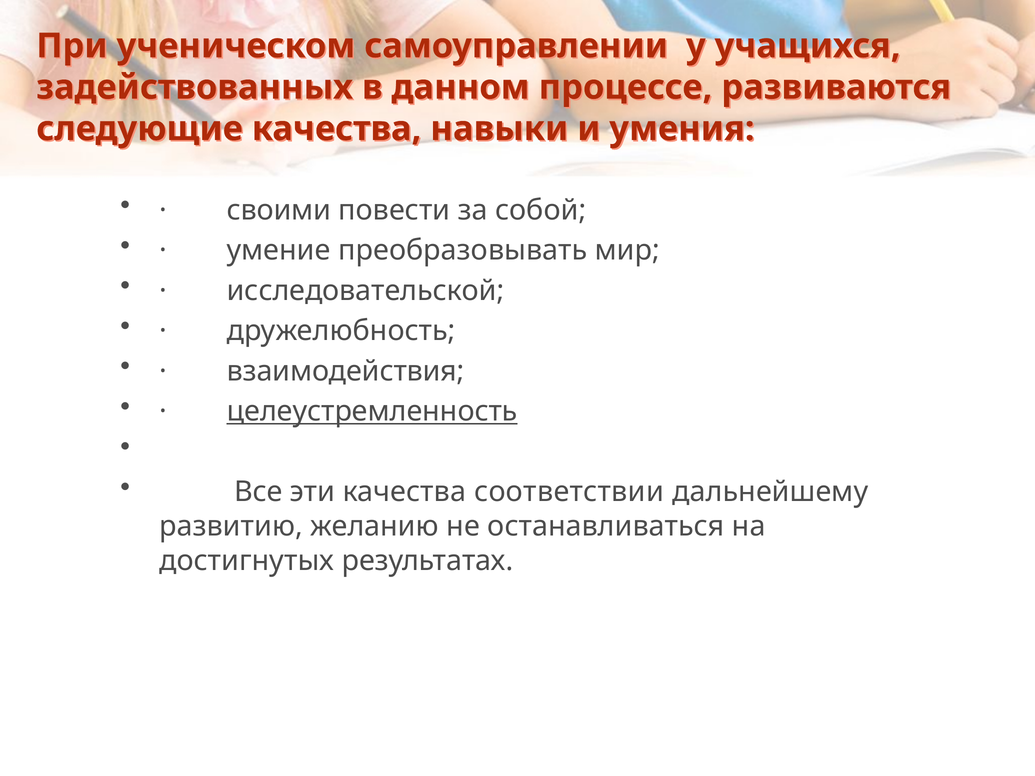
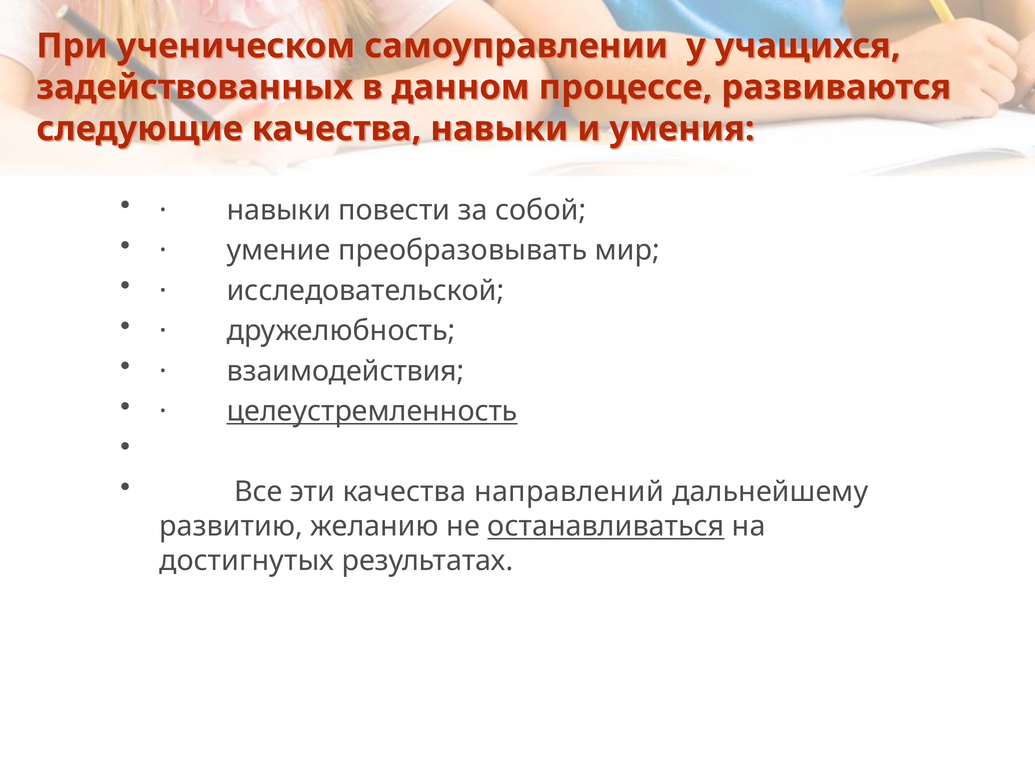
своими at (279, 210): своими -> навыки
соответствии: соответствии -> направлений
останавливаться underline: none -> present
